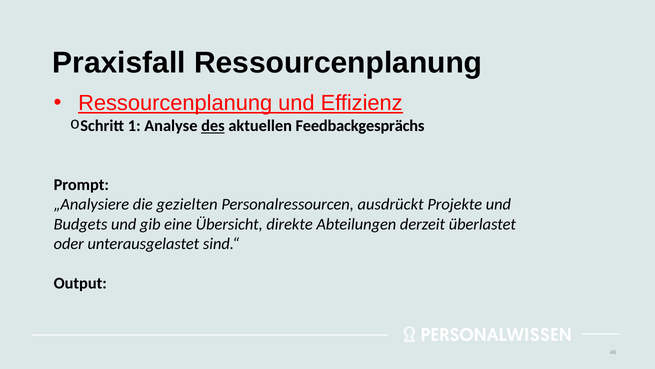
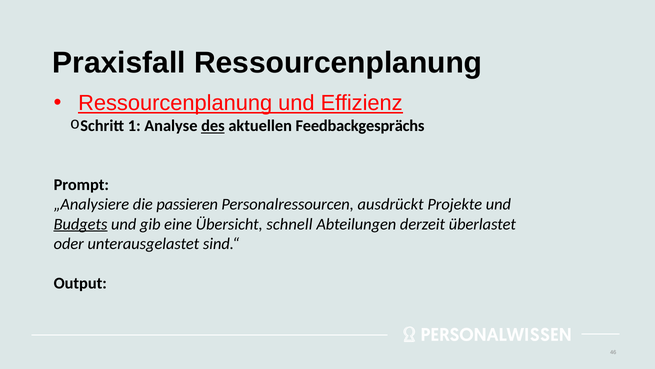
gezielten: gezielten -> passieren
Budgets underline: none -> present
direkte: direkte -> schnell
